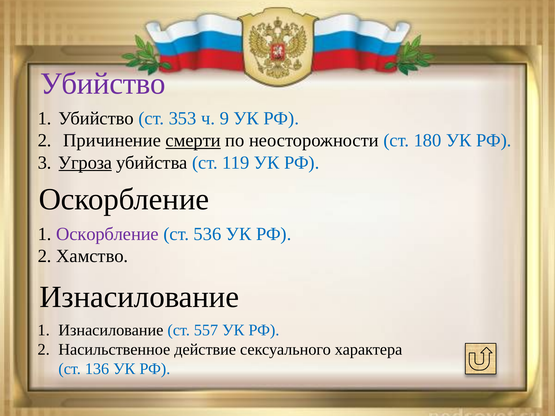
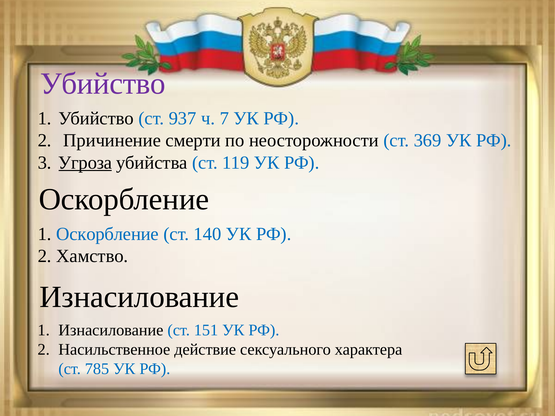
353: 353 -> 937
9: 9 -> 7
смерти underline: present -> none
180: 180 -> 369
Оскорбление at (108, 234) colour: purple -> blue
536: 536 -> 140
557: 557 -> 151
136: 136 -> 785
